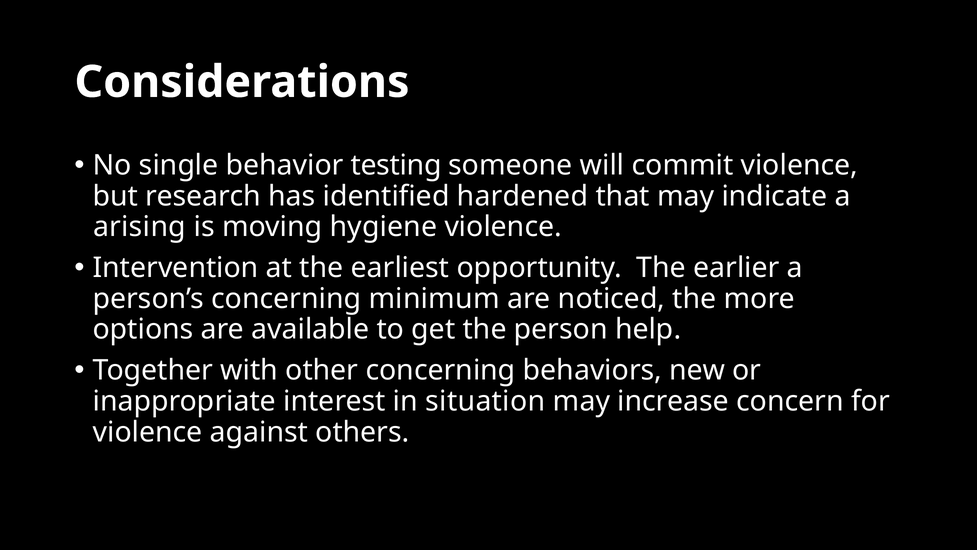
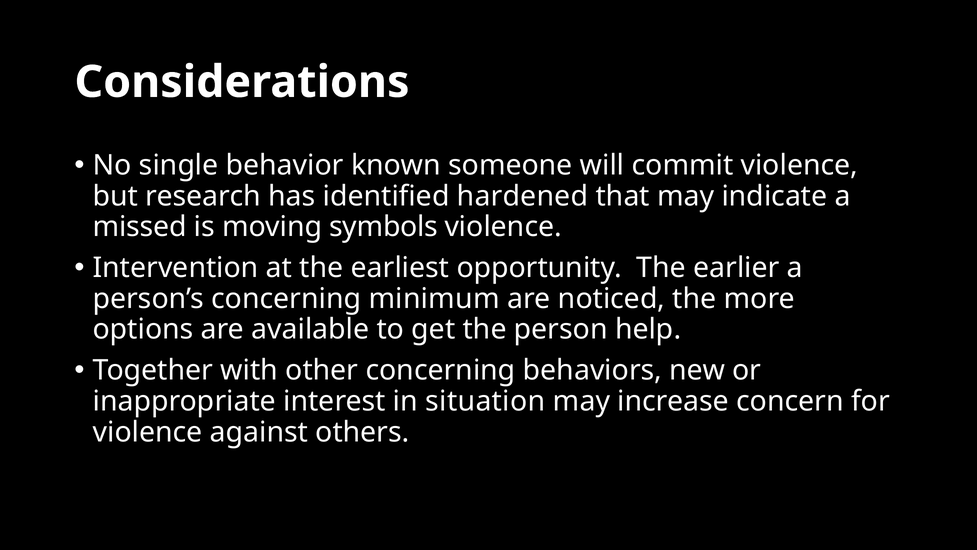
testing: testing -> known
arising: arising -> missed
hygiene: hygiene -> symbols
